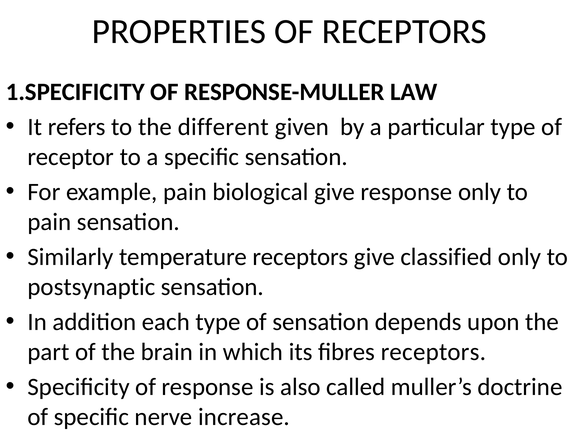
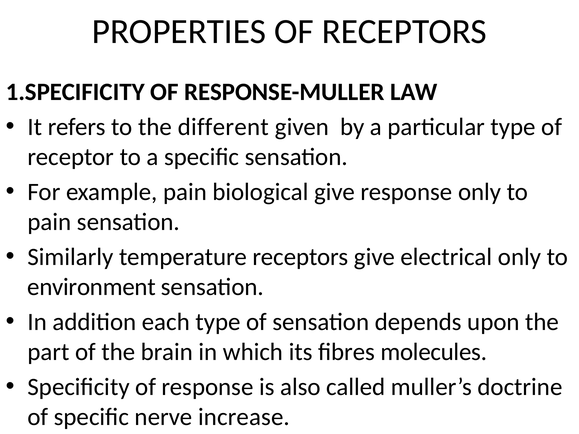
classified: classified -> electrical
postsynaptic: postsynaptic -> environment
fibres receptors: receptors -> molecules
